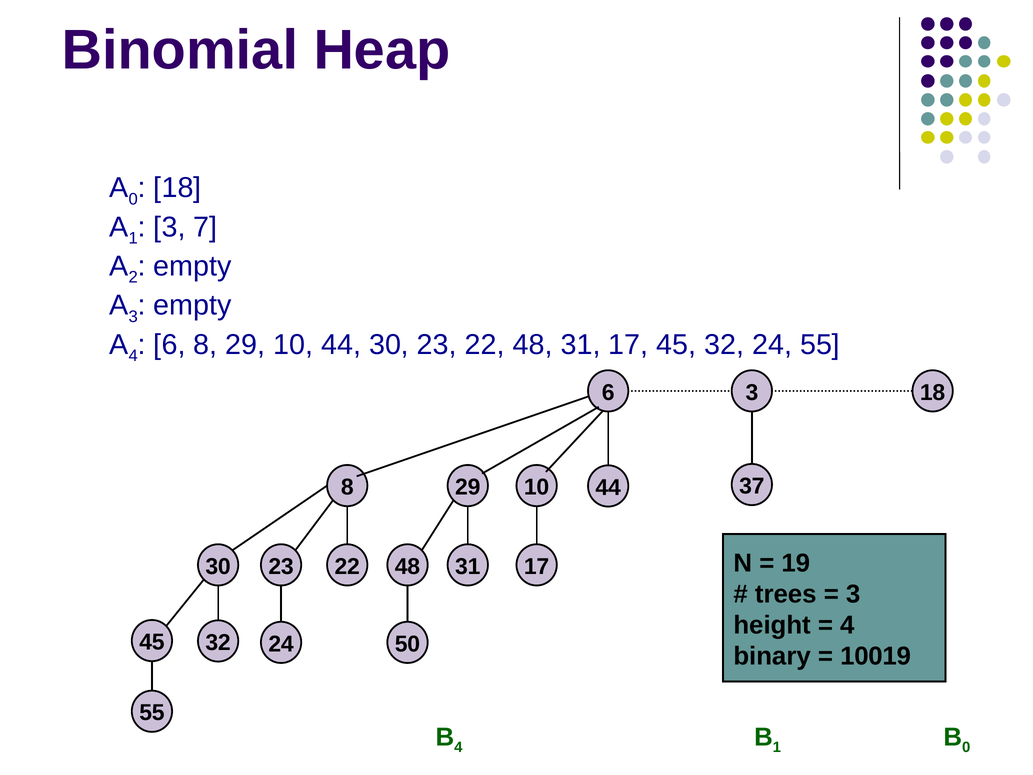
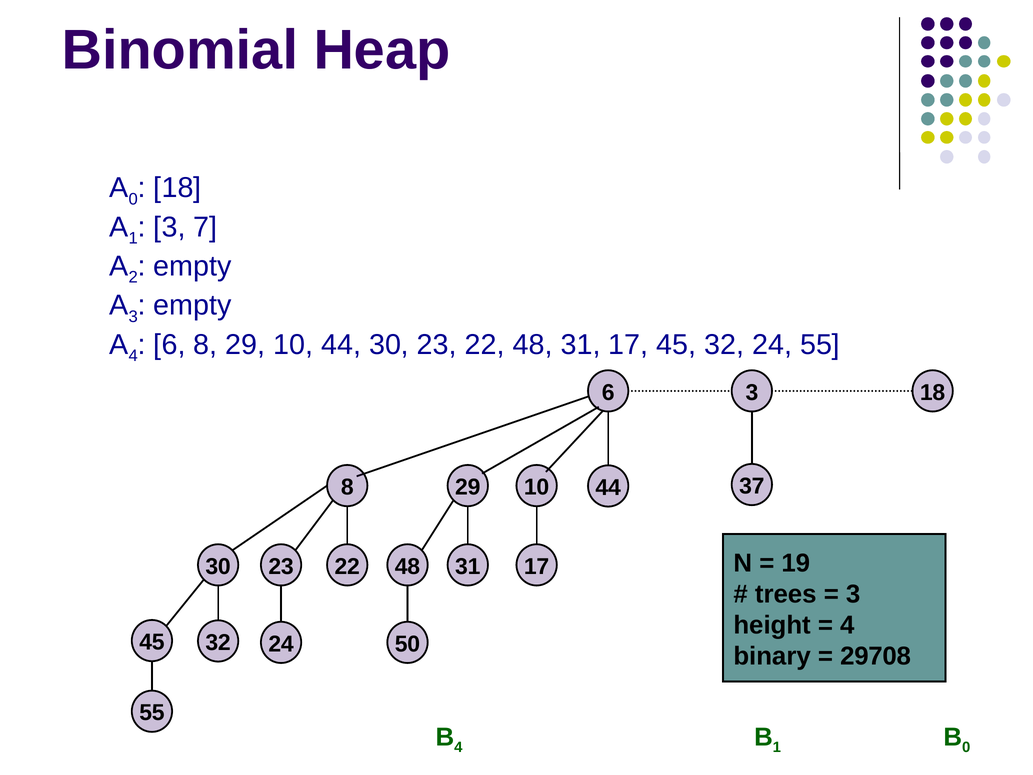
10019: 10019 -> 29708
